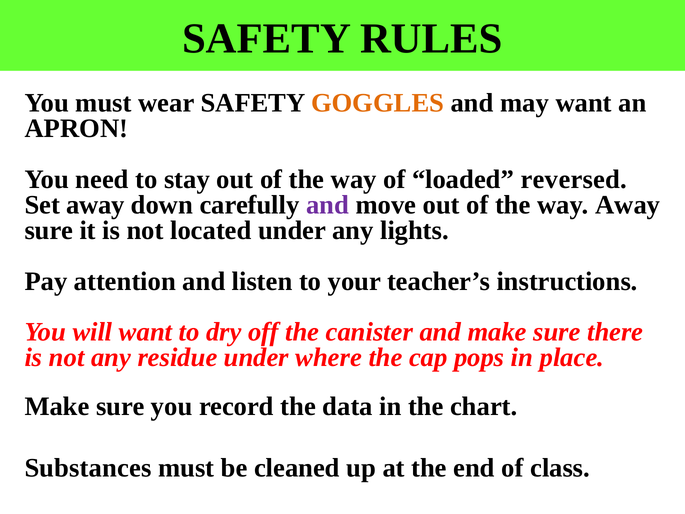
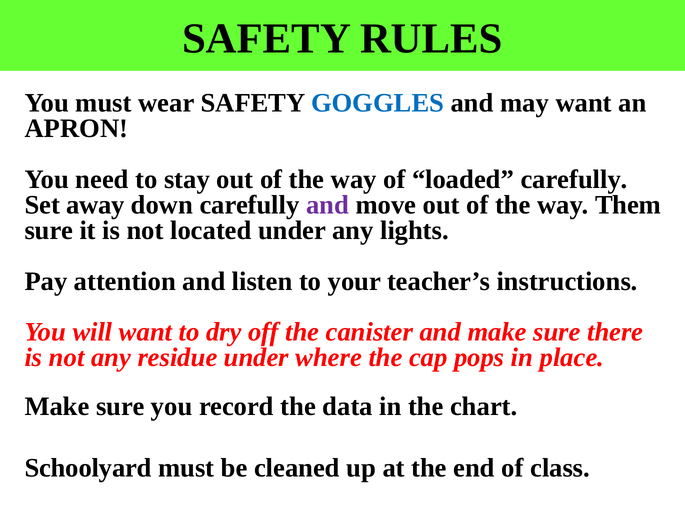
GOGGLES colour: orange -> blue
loaded reversed: reversed -> carefully
way Away: Away -> Them
Substances: Substances -> Schoolyard
